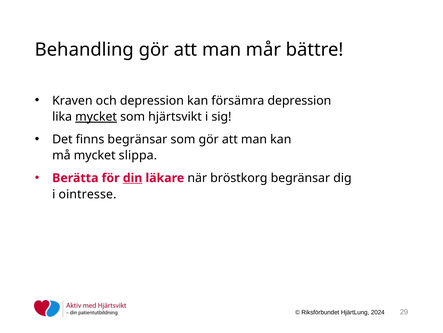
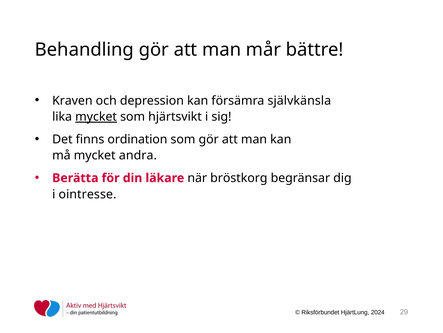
försämra depression: depression -> självkänsla
finns begränsar: begränsar -> ordination
slippa: slippa -> andra
din underline: present -> none
